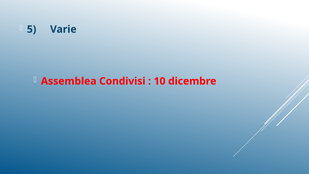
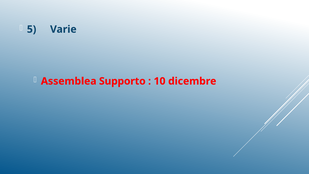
Condivisi: Condivisi -> Supporto
